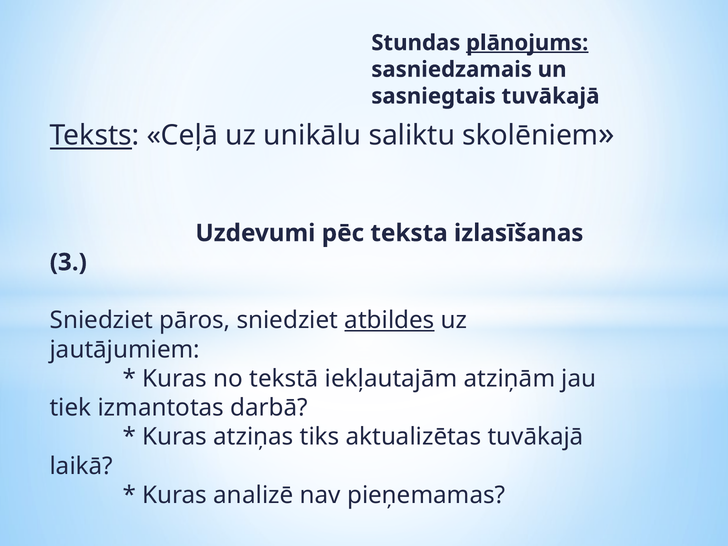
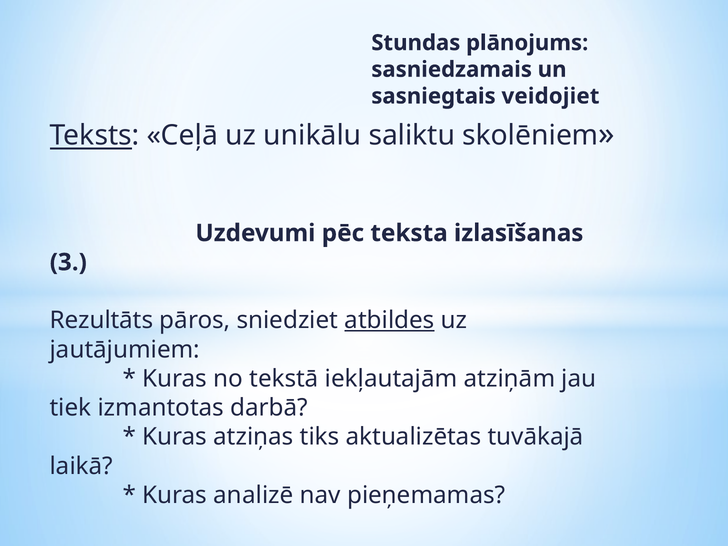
plānojums underline: present -> none
sasniegtais tuvākajā: tuvākajā -> veidojiet
Sniedziet at (101, 320): Sniedziet -> Rezultāts
